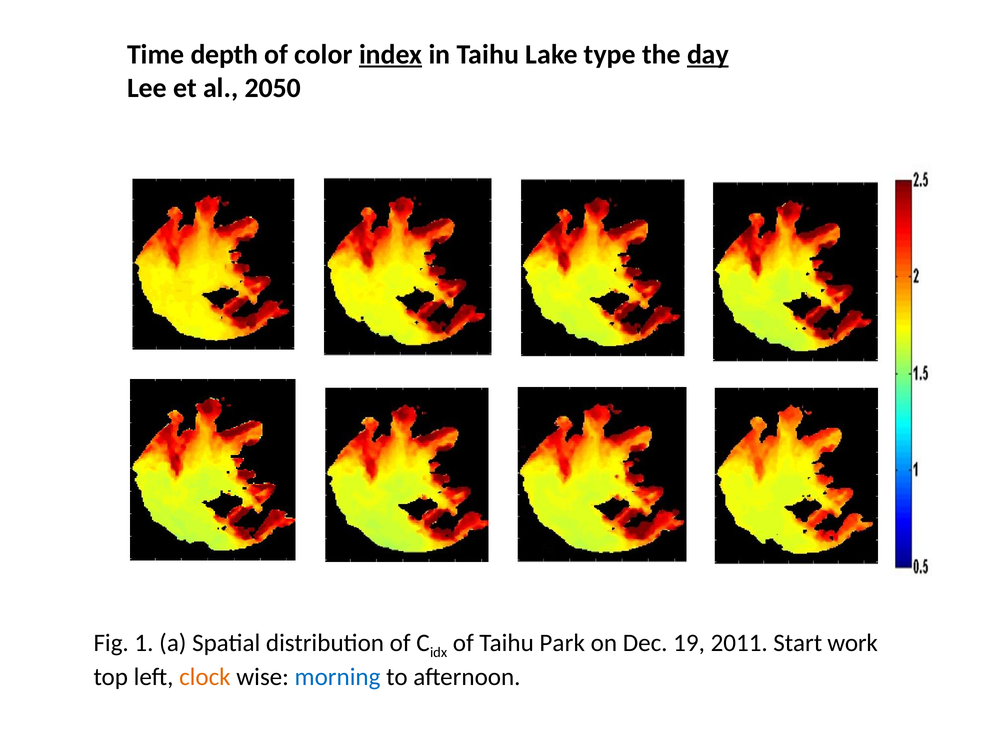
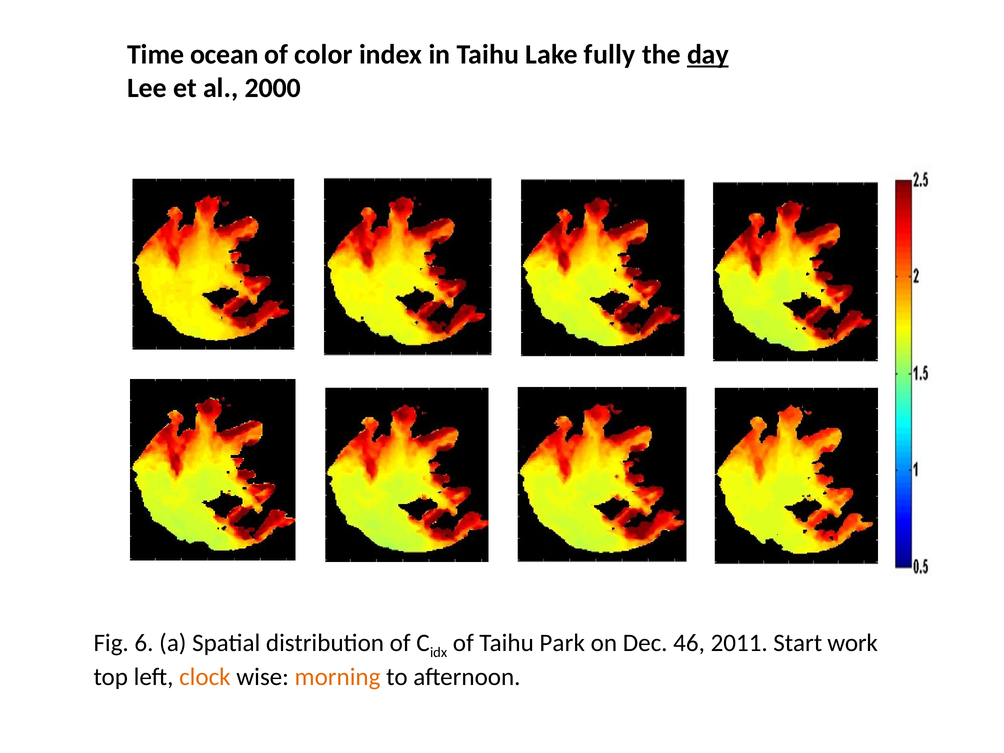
depth: depth -> ocean
index underline: present -> none
type: type -> fully
2050: 2050 -> 2000
1: 1 -> 6
19: 19 -> 46
morning colour: blue -> orange
